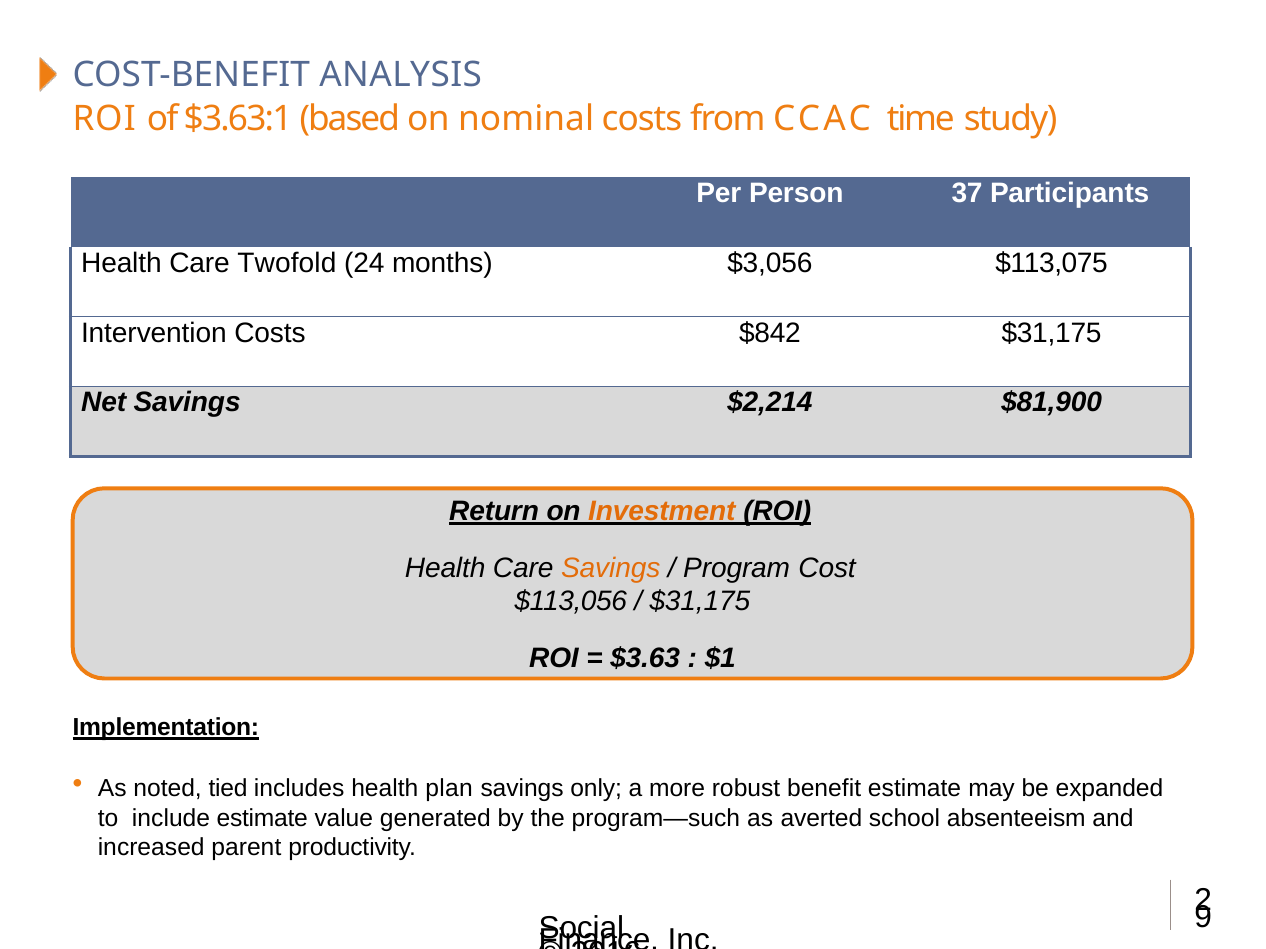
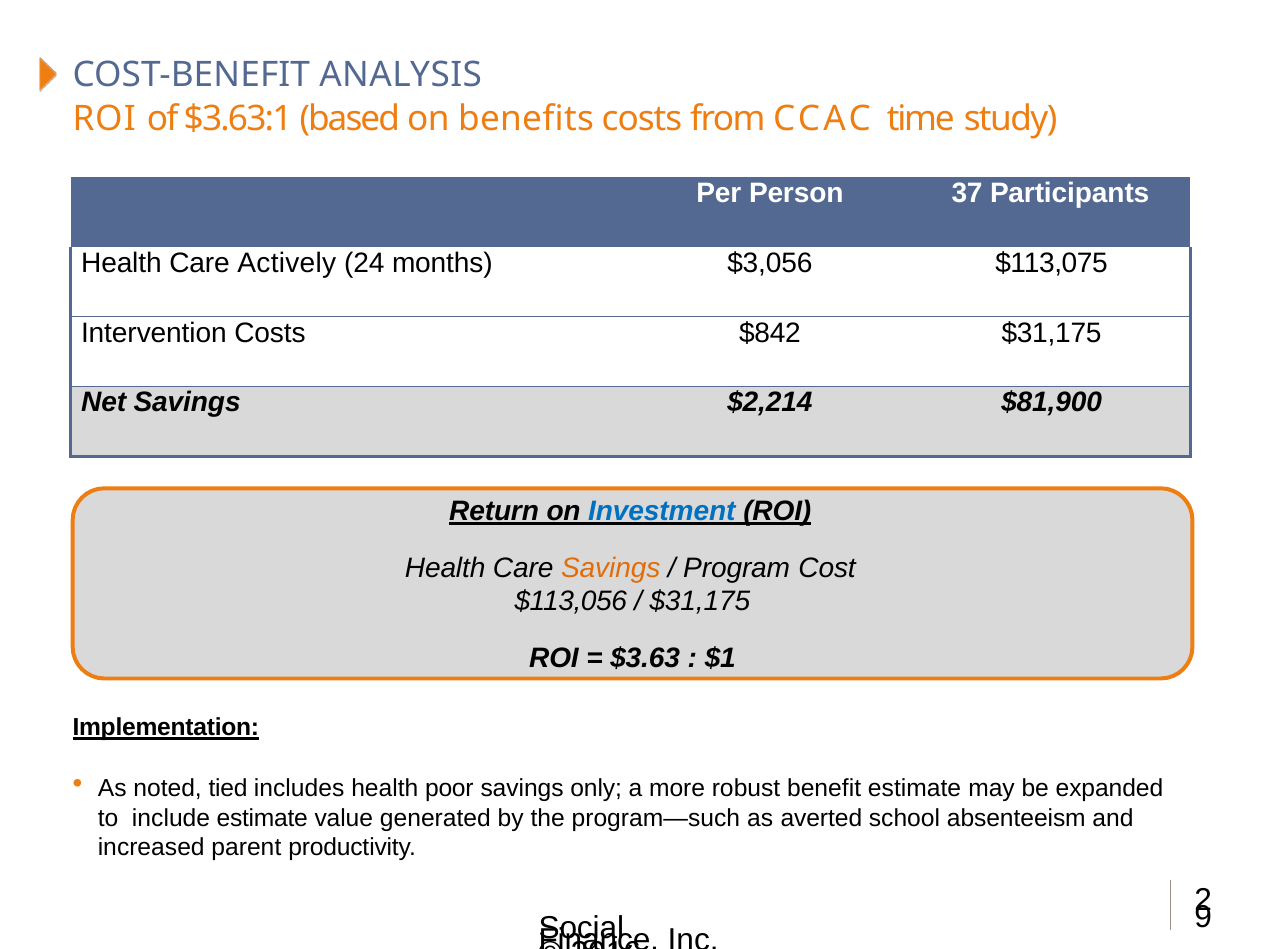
nominal: nominal -> benefits
Twofold: Twofold -> Actively
Investment colour: orange -> blue
plan: plan -> poor
